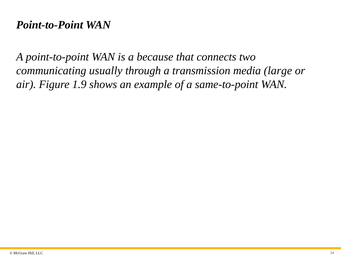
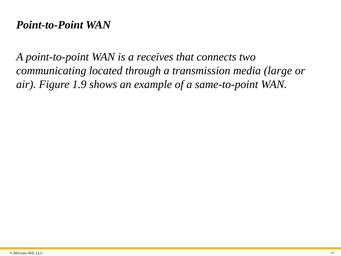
because: because -> receives
usually: usually -> located
